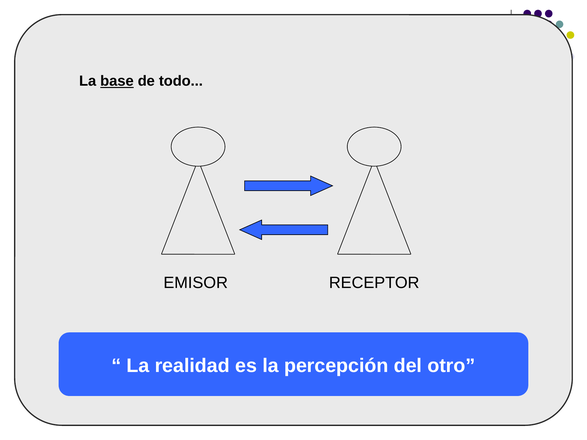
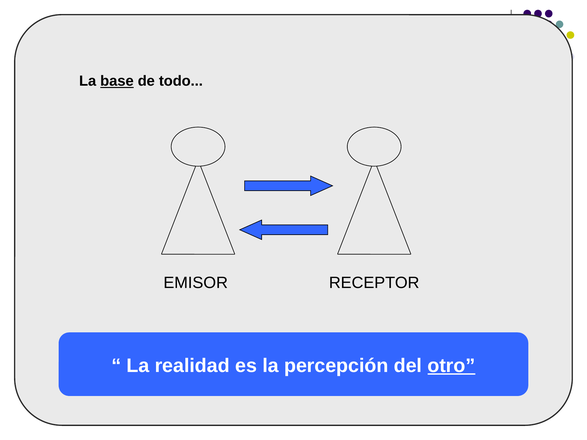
otro underline: none -> present
